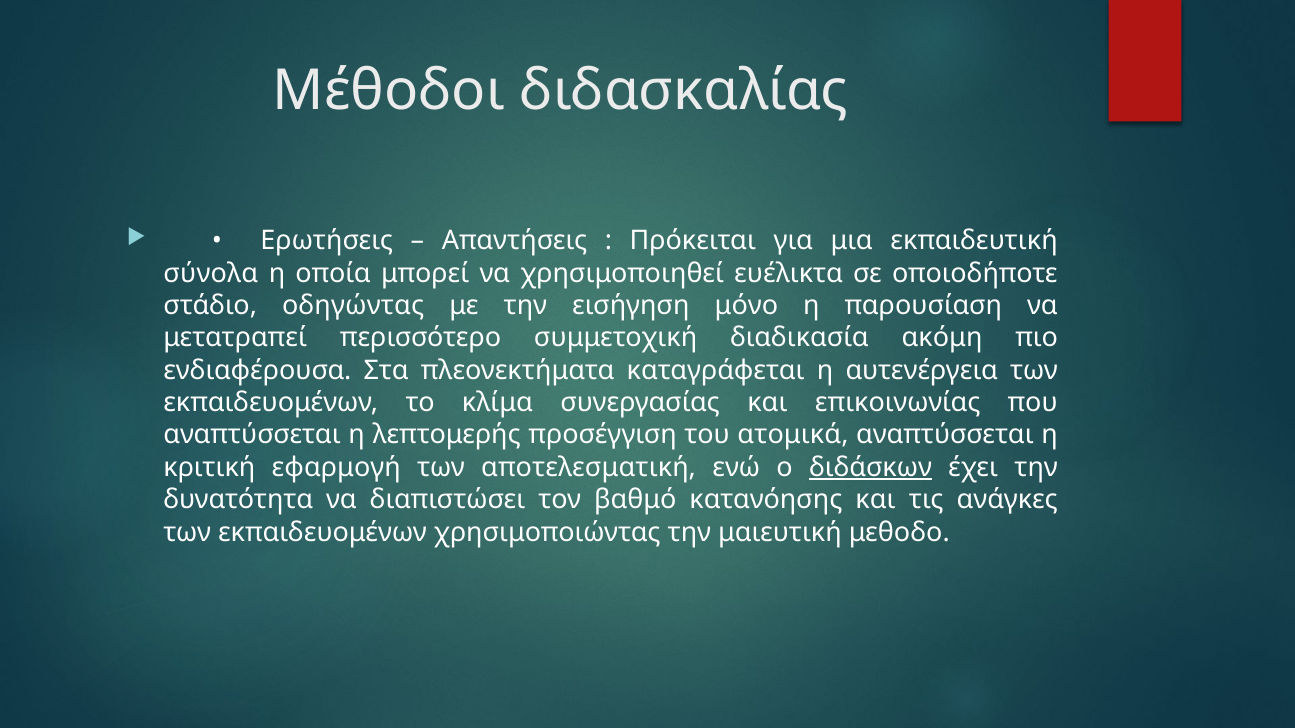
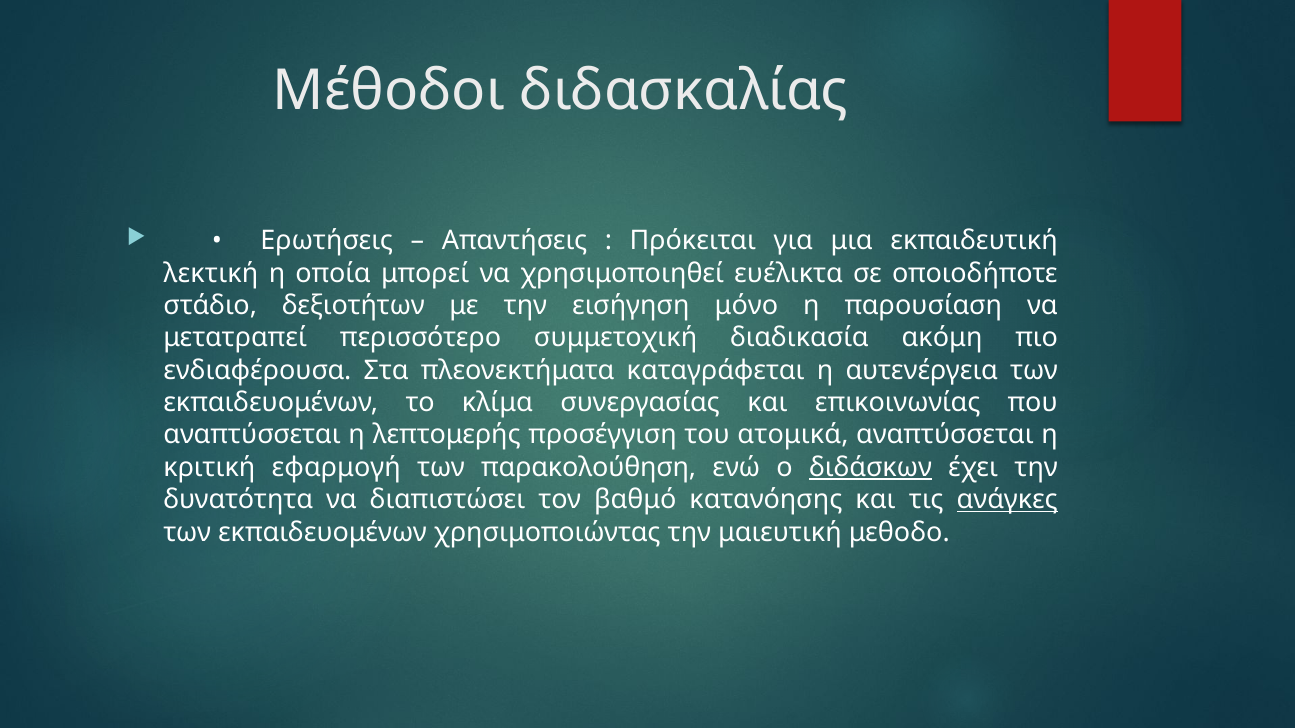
σύνολα: σύνολα -> λεκτική
οδηγώντας: οδηγώντας -> δεξιοτήτων
αποτελεσματική: αποτελεσματική -> παρακολούθηση
ανάγκες underline: none -> present
